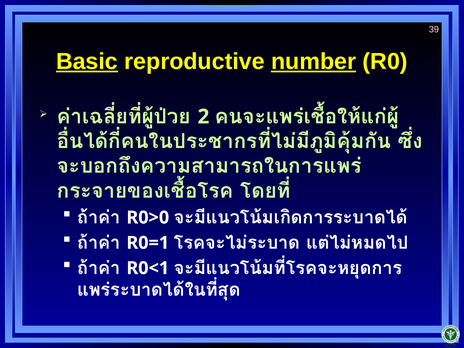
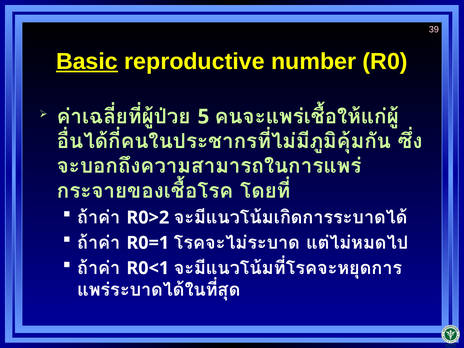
number underline: present -> none
2: 2 -> 5
R0>0: R0>0 -> R0>2
